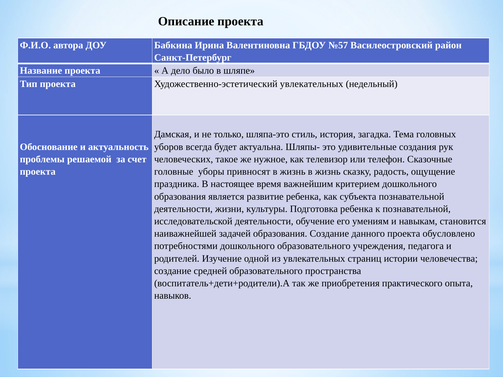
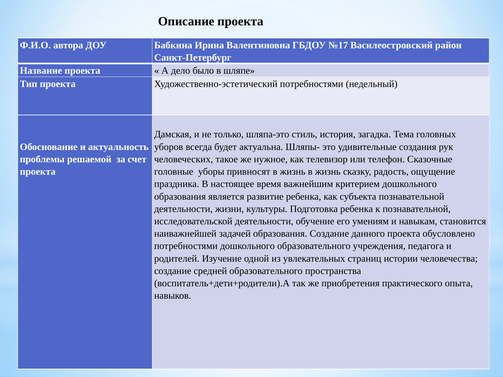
№57: №57 -> №17
Художественно-эстетический увлекательных: увлекательных -> потребностями
